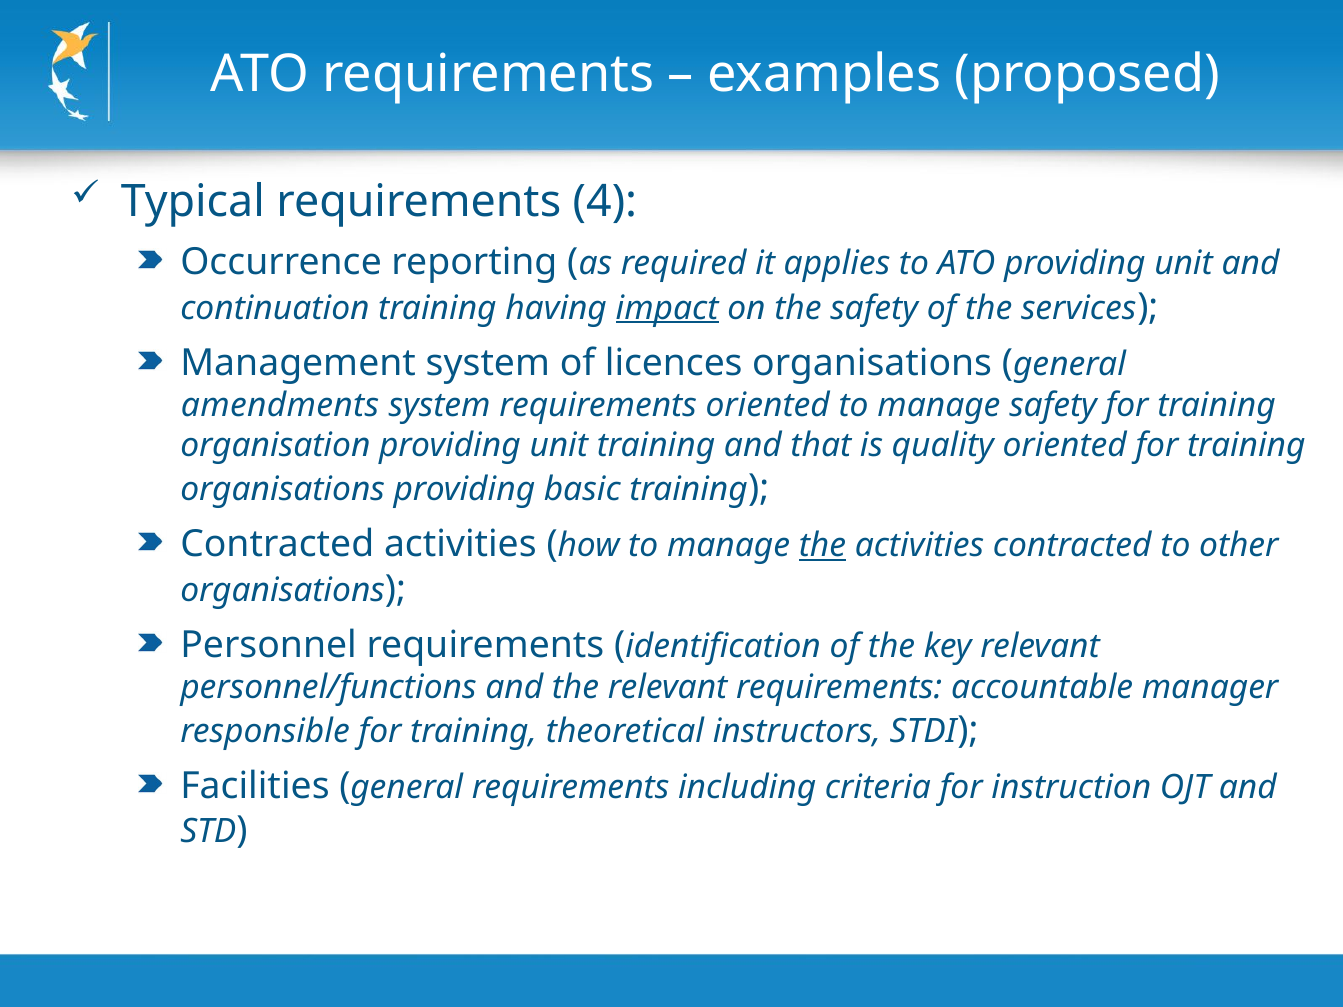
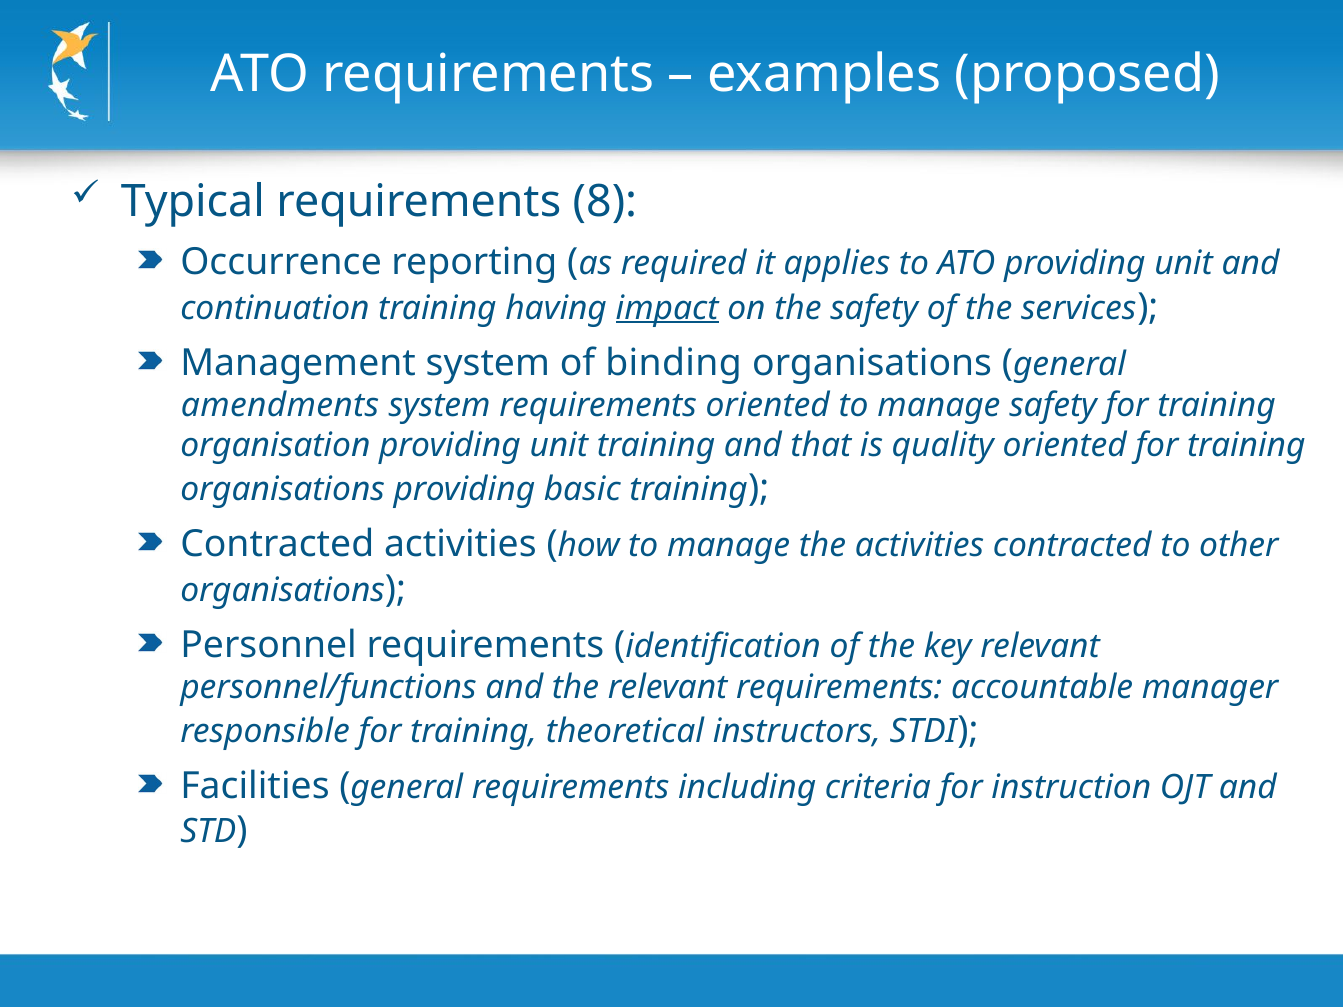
4: 4 -> 8
licences: licences -> binding
the at (822, 545) underline: present -> none
